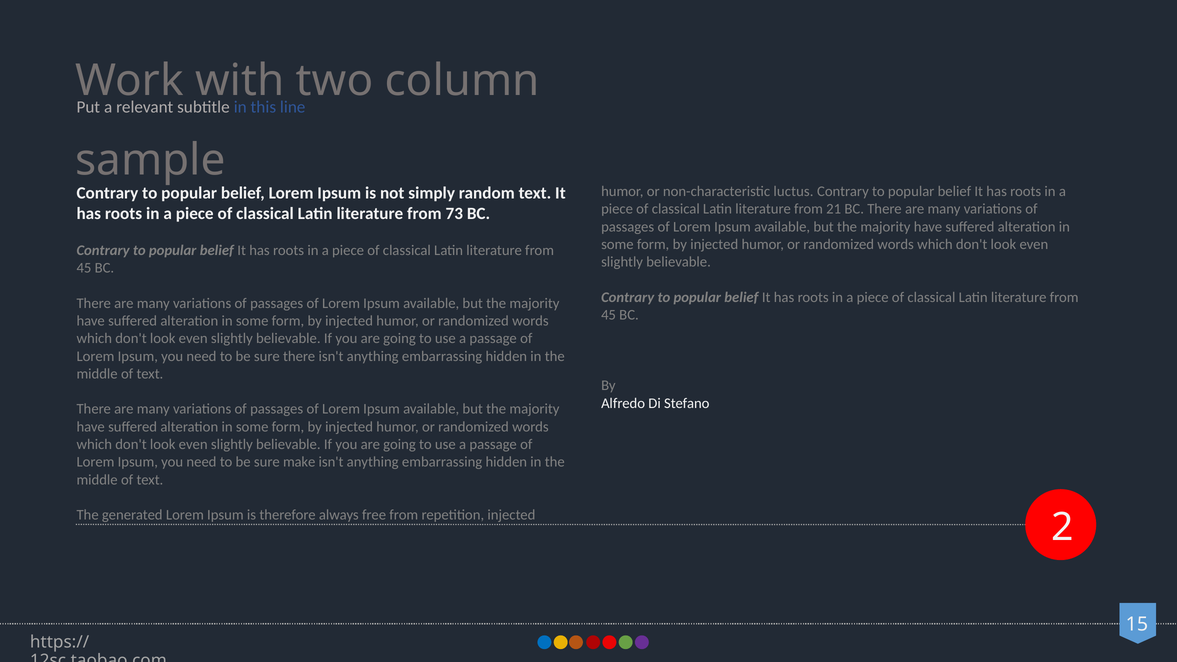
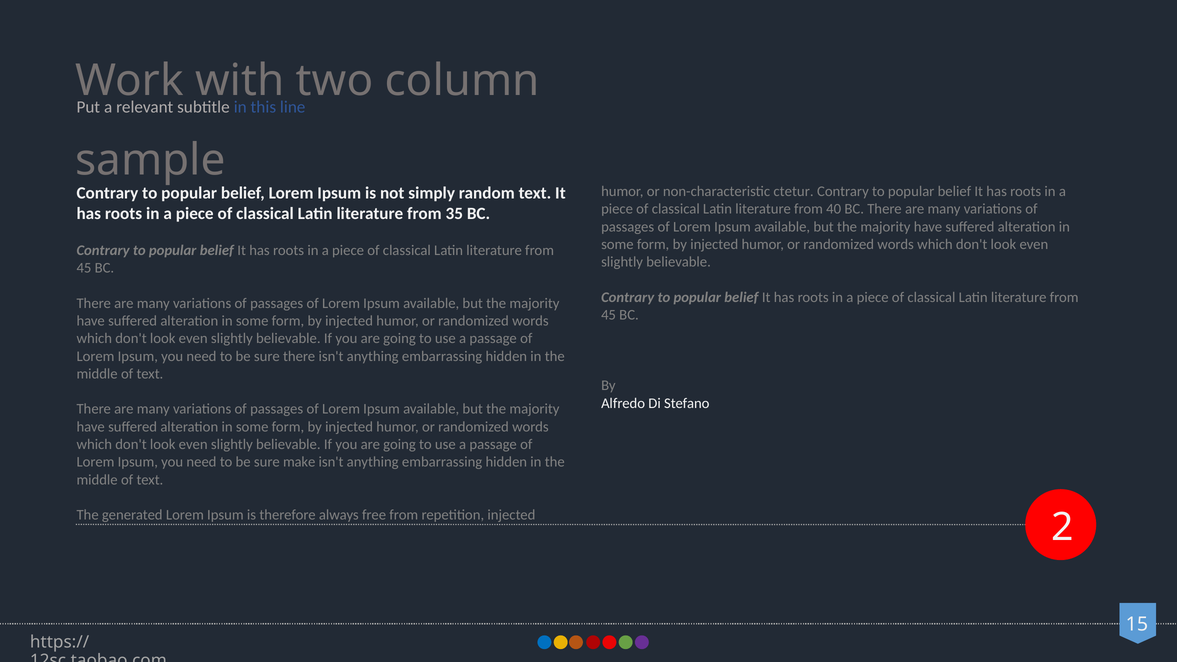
luctus: luctus -> ctetur
21: 21 -> 40
73: 73 -> 35
